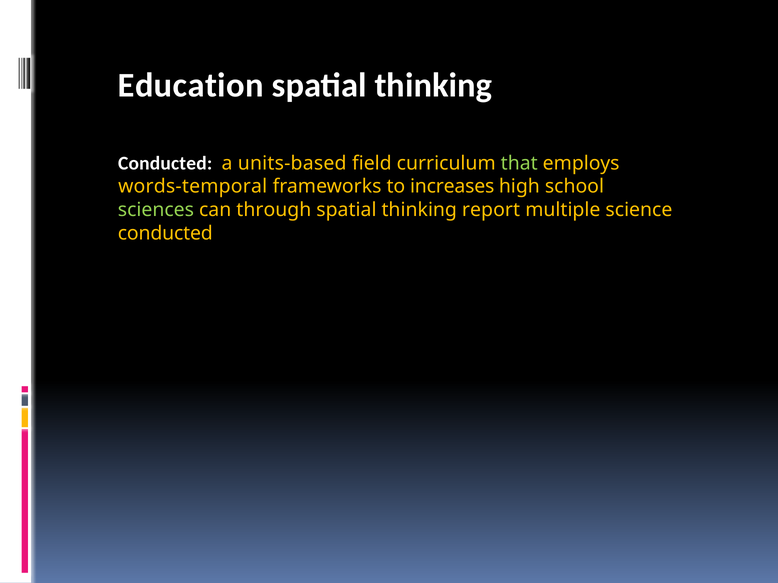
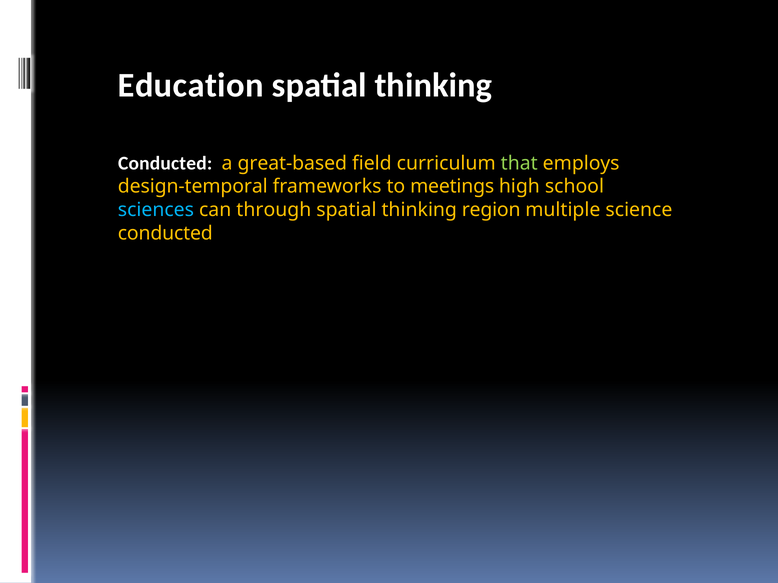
units-based: units-based -> great-based
words-temporal: words-temporal -> design-temporal
increases: increases -> meetings
sciences colour: light green -> light blue
report: report -> region
